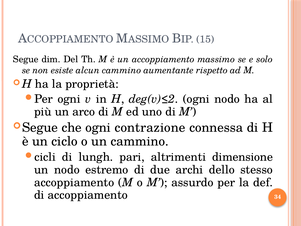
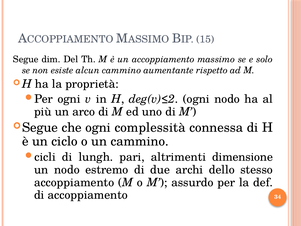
contrazione: contrazione -> complessità
